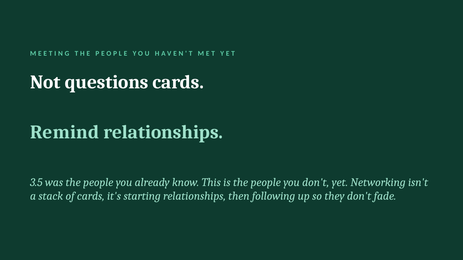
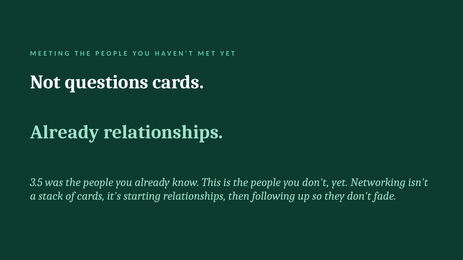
Remind at (65, 132): Remind -> Already
